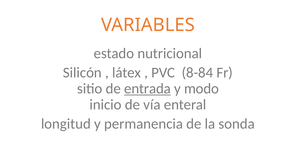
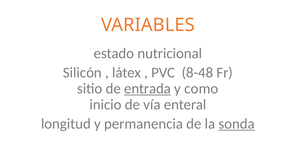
8-84: 8-84 -> 8-48
modo: modo -> como
sonda underline: none -> present
